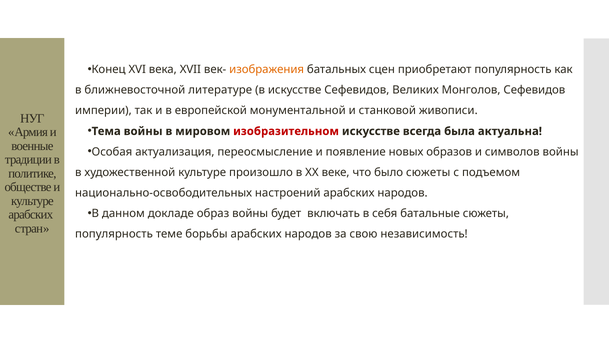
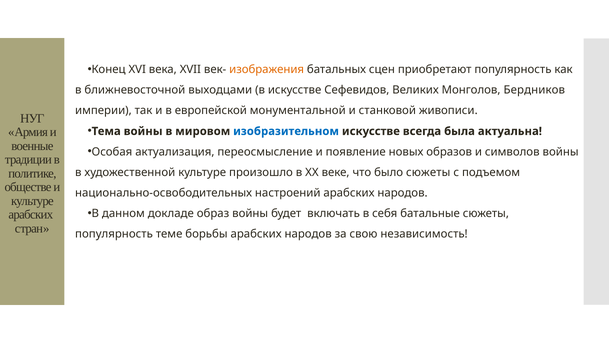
литературе: литературе -> выходцами
Монголов Сефевидов: Сефевидов -> Бердников
изобразительном colour: red -> blue
